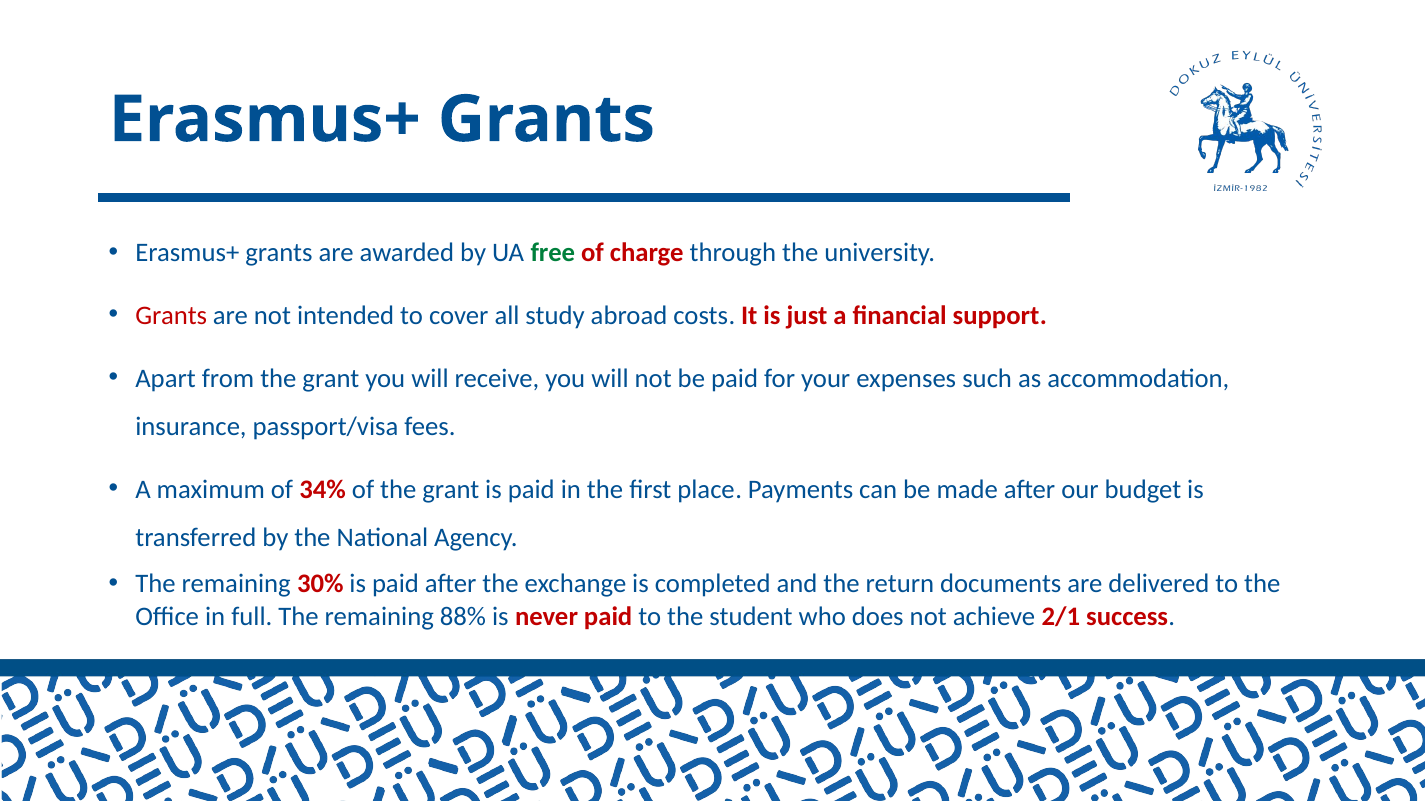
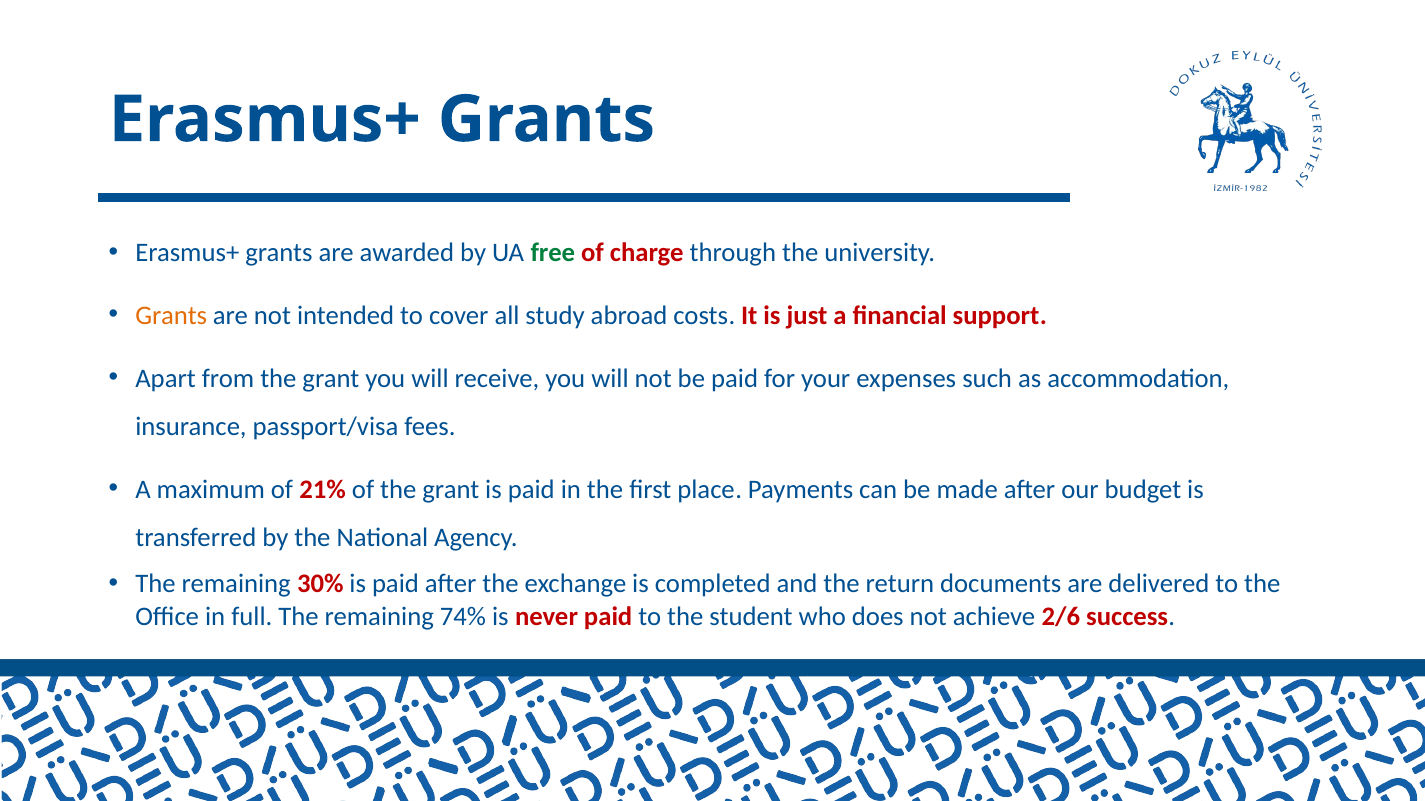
Grants at (171, 316) colour: red -> orange
34%: 34% -> 21%
88%: 88% -> 74%
2/1: 2/1 -> 2/6
